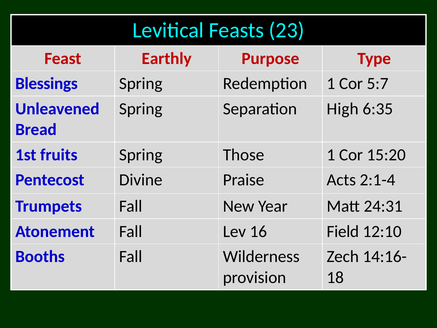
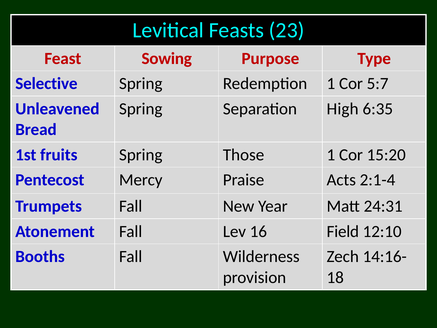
Earthly: Earthly -> Sowing
Blessings: Blessings -> Selective
Divine: Divine -> Mercy
